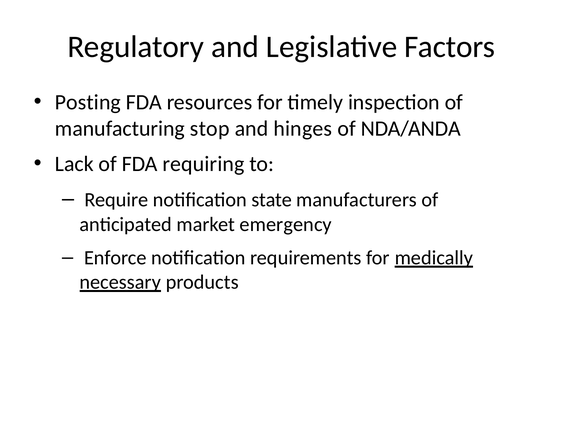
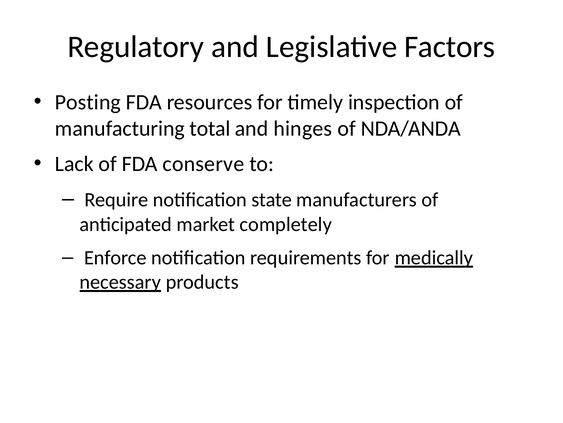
stop: stop -> total
requiring: requiring -> conserve
emergency: emergency -> completely
